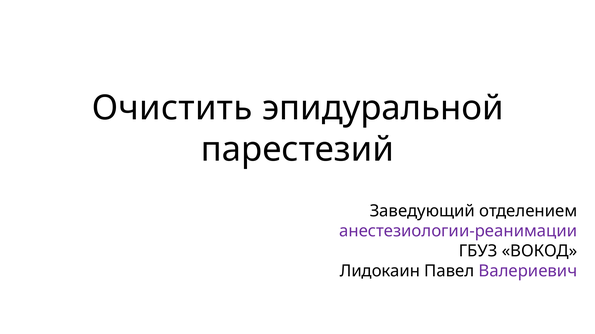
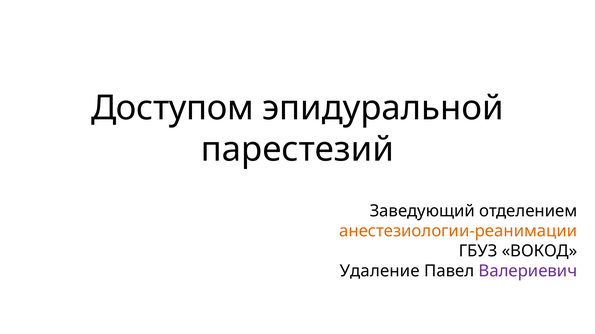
Очистить: Очистить -> Доступом
анестезиологии-реанимации colour: purple -> orange
Лидокаин: Лидокаин -> Удаление
